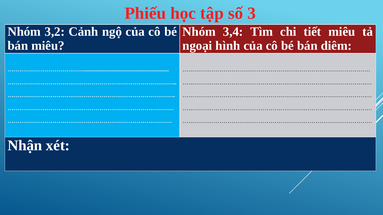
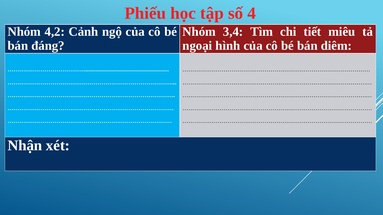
3: 3 -> 4
3,2: 3,2 -> 4,2
bán miêu: miêu -> đáng
